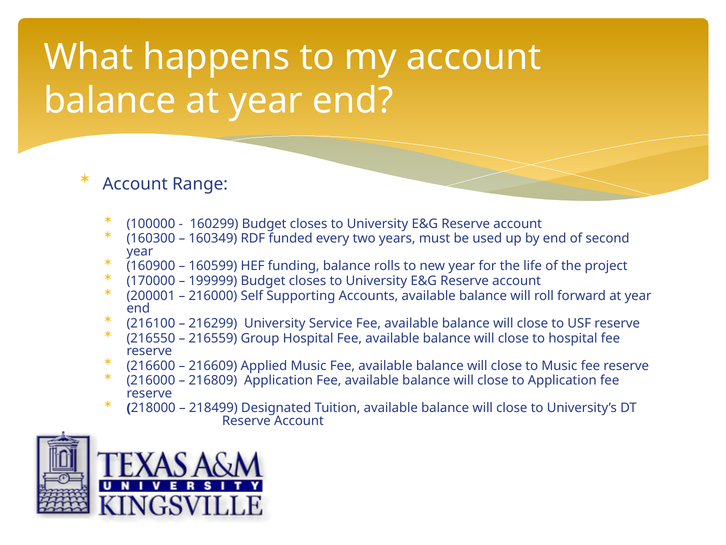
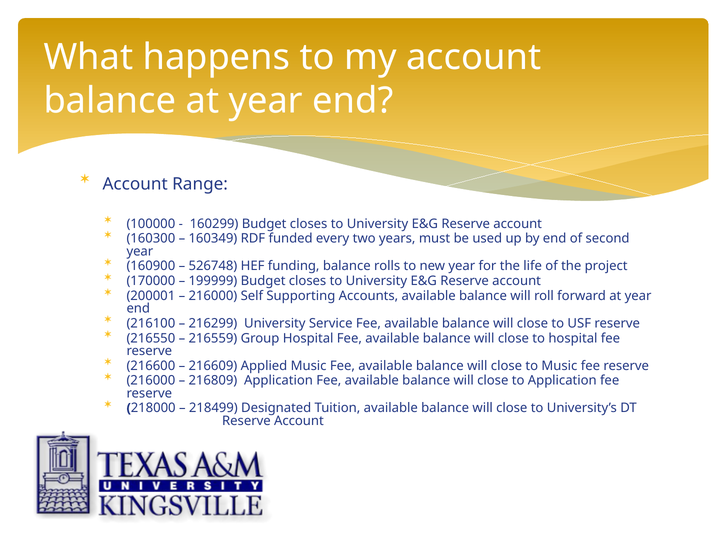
160599: 160599 -> 526748
